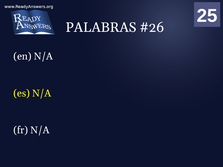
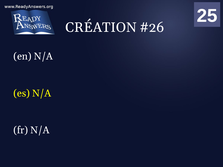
PALABRAS: PALABRAS -> CRÉATION
